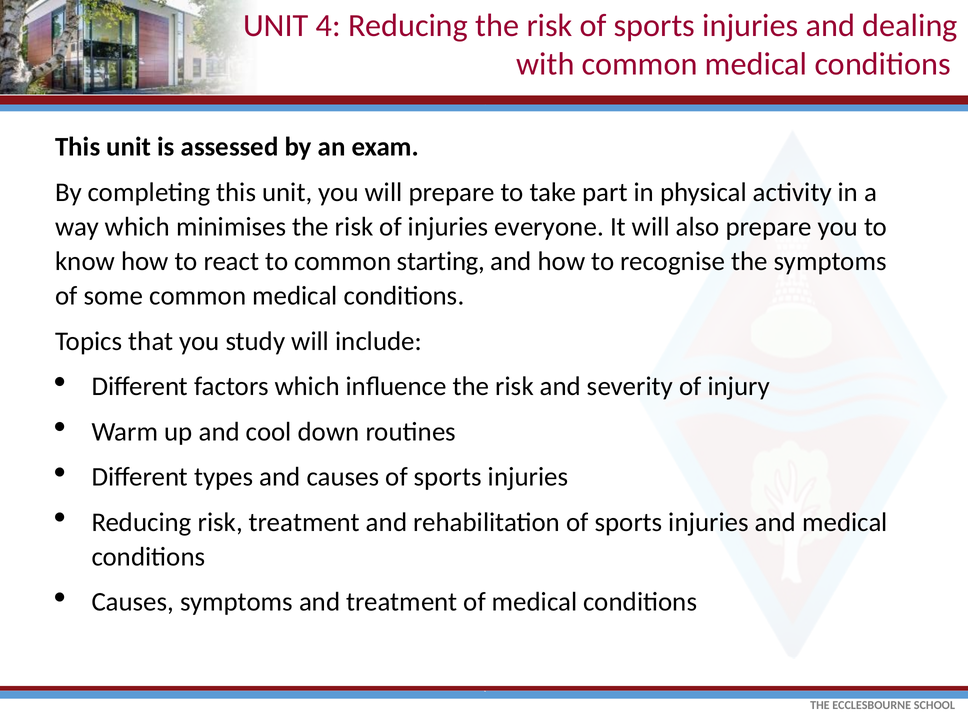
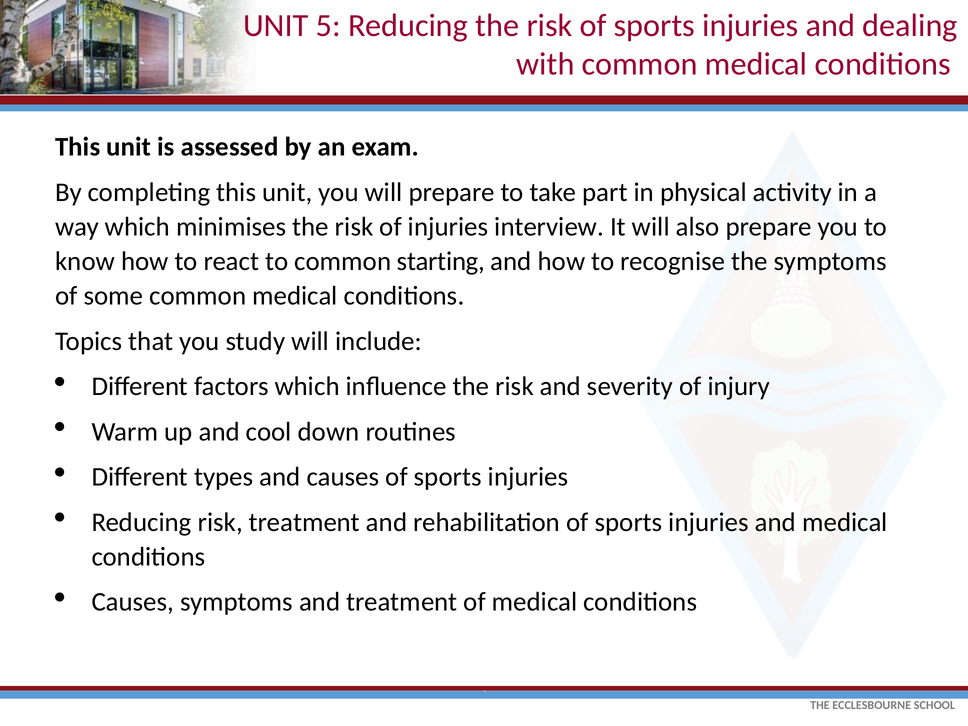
4: 4 -> 5
everyone: everyone -> interview
